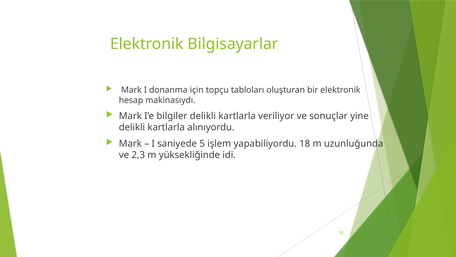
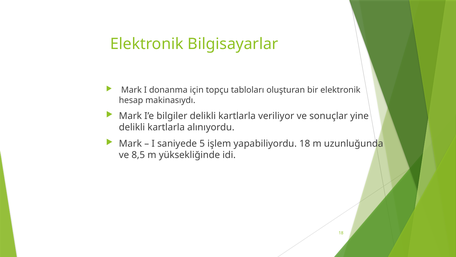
2,3: 2,3 -> 8,5
